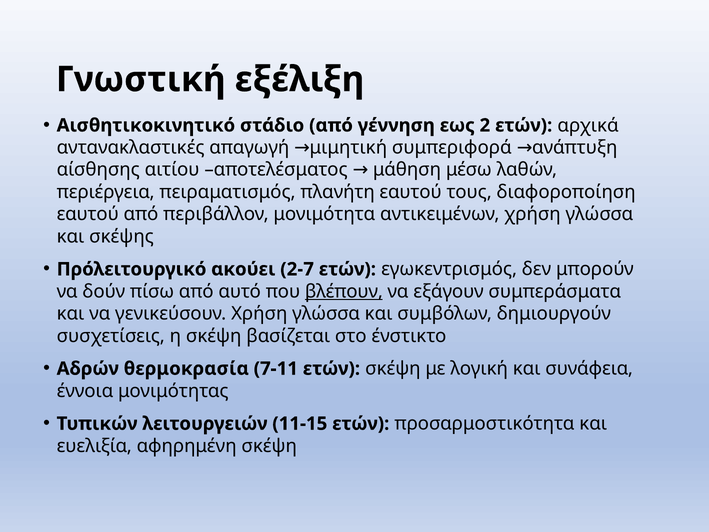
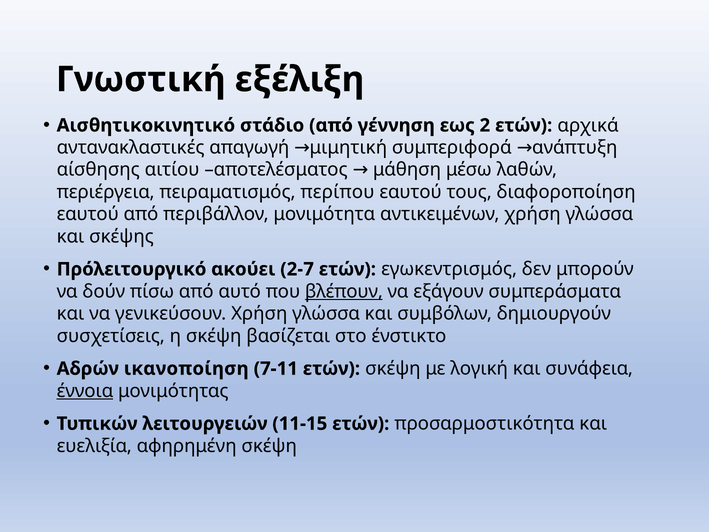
πλανήτη: πλανήτη -> περίπου
θερμοκρασία: θερμοκρασία -> ικανοποίηση
έννοια underline: none -> present
